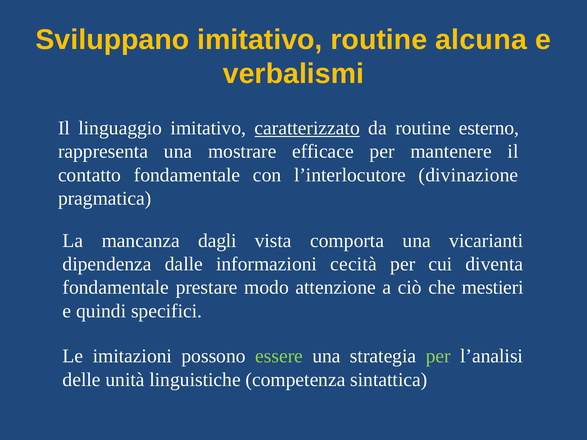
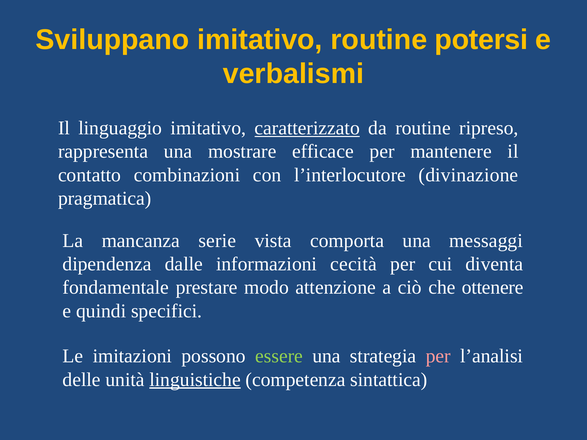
alcuna: alcuna -> potersi
esterno: esterno -> ripreso
contatto fondamentale: fondamentale -> combinazioni
dagli: dagli -> serie
vicarianti: vicarianti -> messaggi
mestieri: mestieri -> ottenere
per at (438, 356) colour: light green -> pink
linguistiche underline: none -> present
